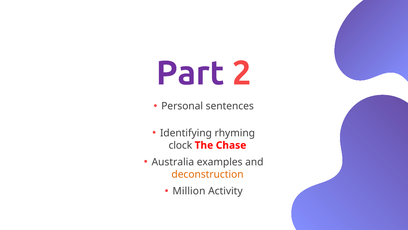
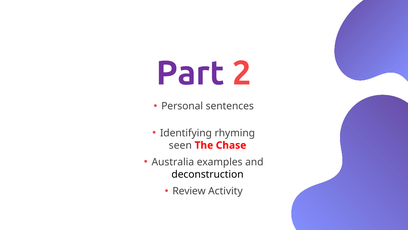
clock: clock -> seen
deconstruction colour: orange -> black
Million: Million -> Review
